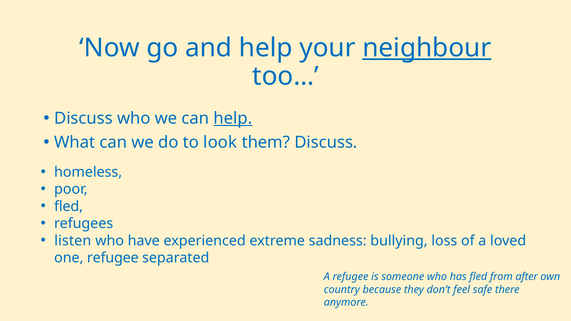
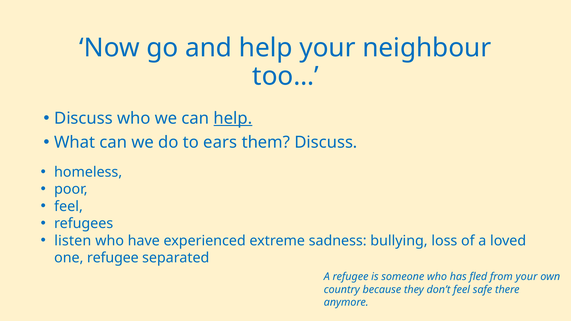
neighbour underline: present -> none
look: look -> ears
fled at (69, 207): fled -> feel
from after: after -> your
